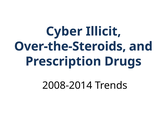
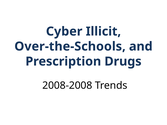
Over-the-Steroids: Over-the-Steroids -> Over-the-Schools
2008-2014: 2008-2014 -> 2008-2008
